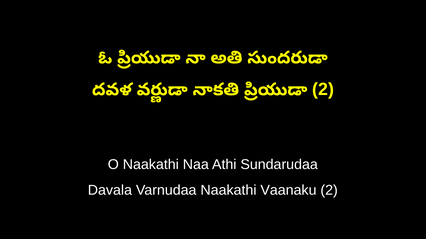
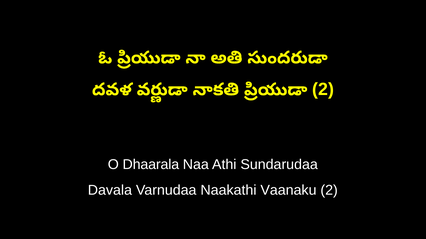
O Naakathi: Naakathi -> Dhaarala
